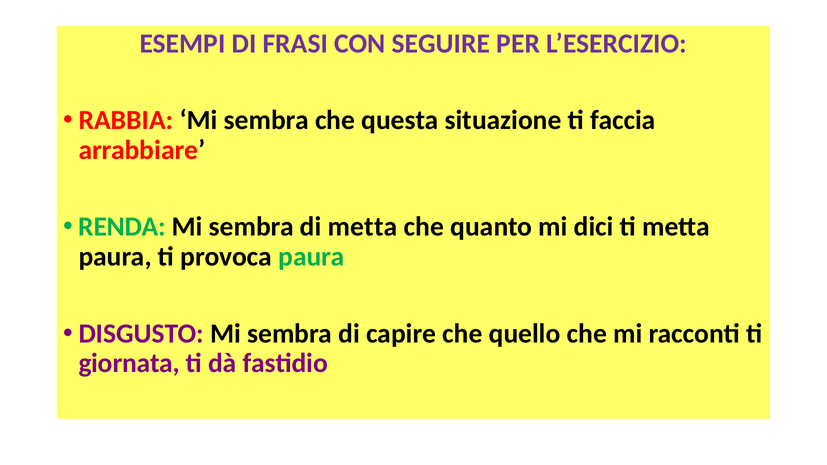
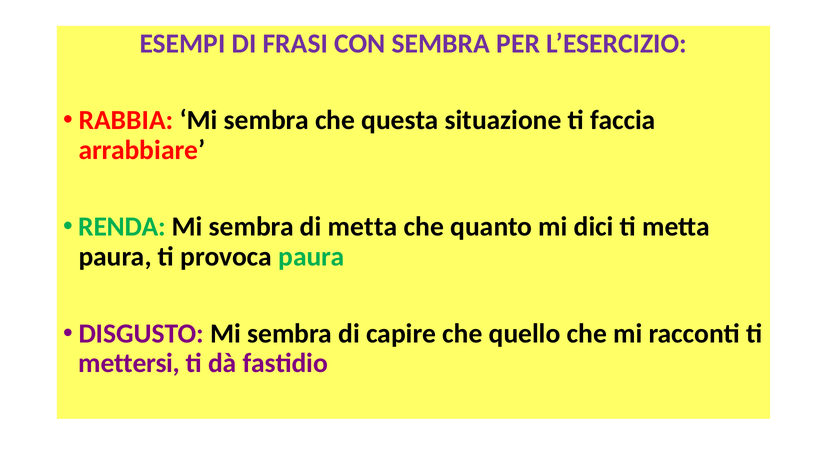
CON SEGUIRE: SEGUIRE -> SEMBRA
giornata: giornata -> mettersi
